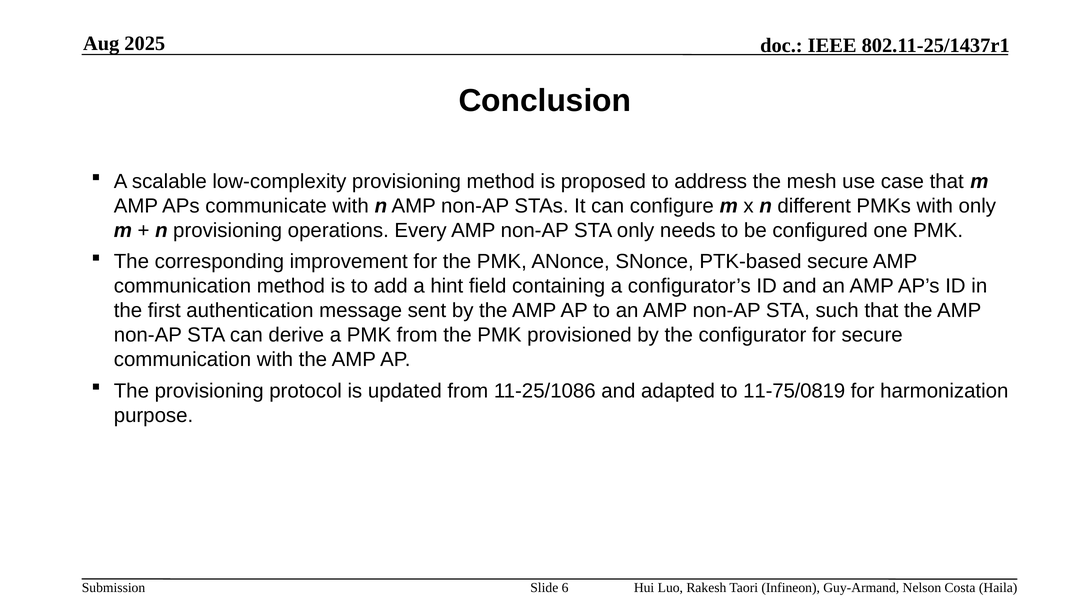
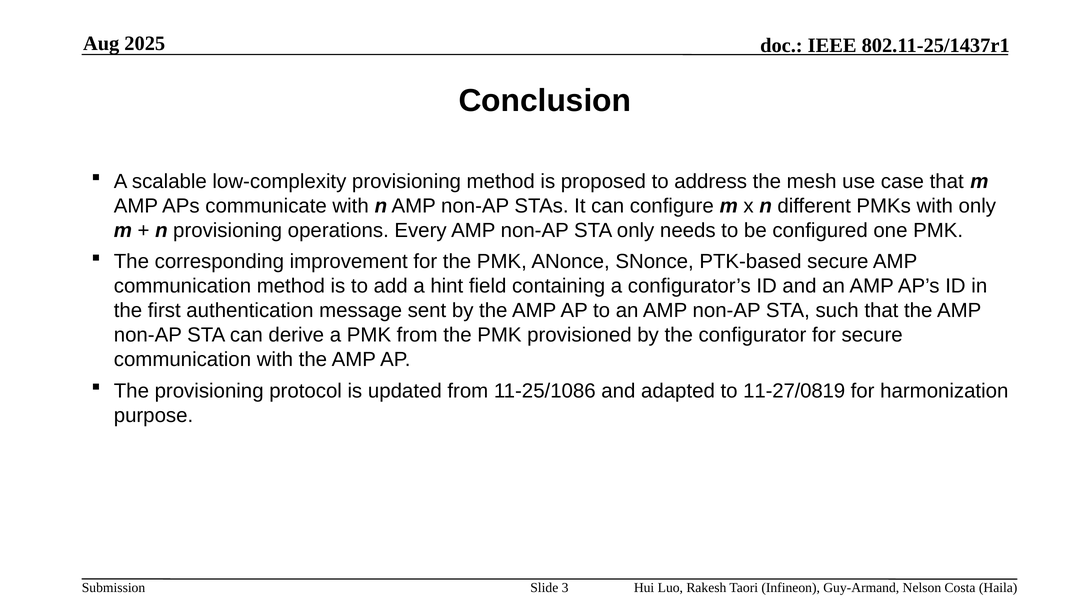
11-75/0819: 11-75/0819 -> 11-27/0819
6: 6 -> 3
